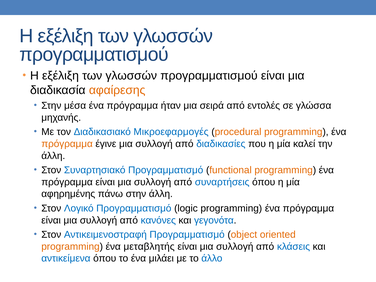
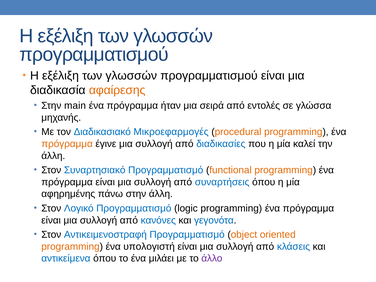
μέσα: μέσα -> main
μεταβλητής: μεταβλητής -> υπολογιστή
άλλο colour: blue -> purple
